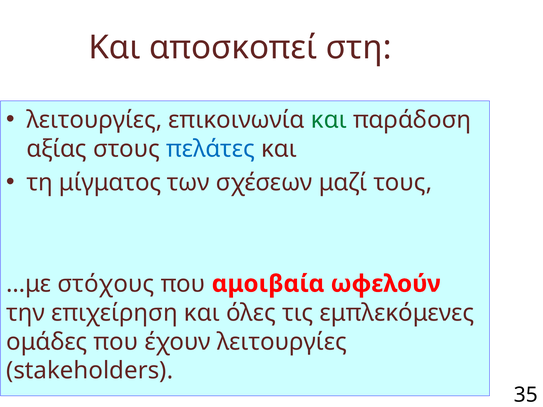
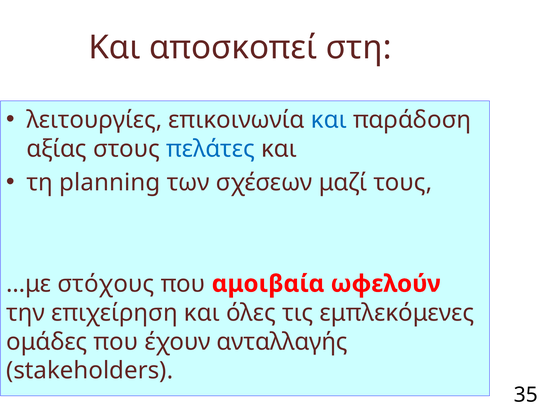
και at (329, 120) colour: green -> blue
μίγματος: μίγματος -> planning
έχουν λειτουργίες: λειτουργίες -> ανταλλαγής
